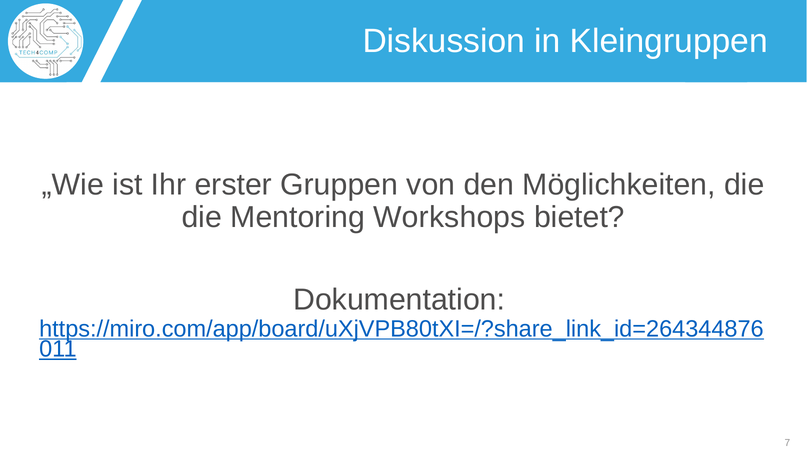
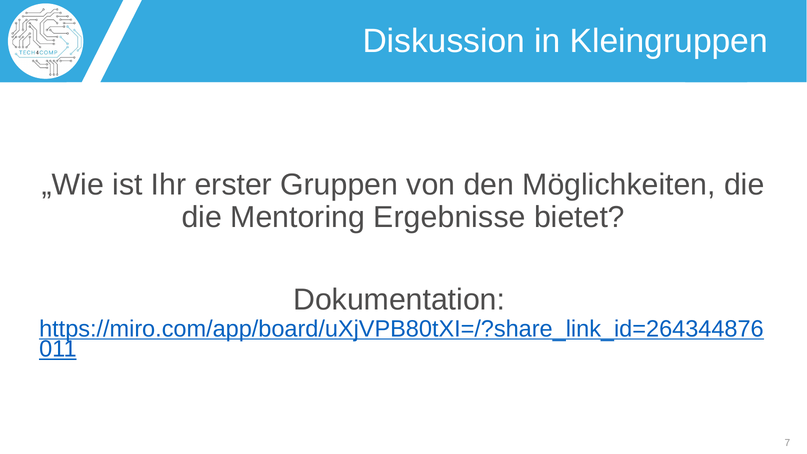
Workshops: Workshops -> Ergebnisse
